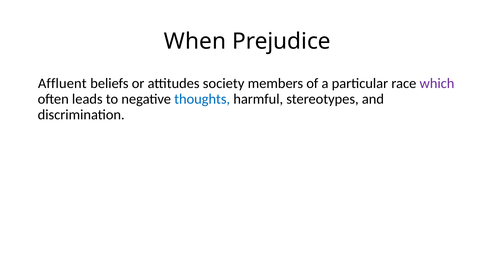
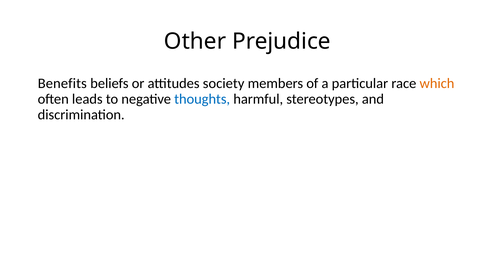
When: When -> Other
Affluent: Affluent -> Benefits
which colour: purple -> orange
